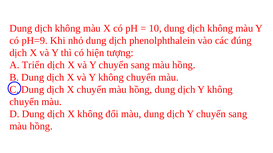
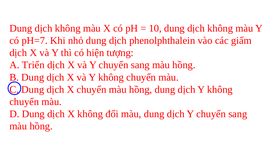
pH=9: pH=9 -> pH=7
đúng: đúng -> giấm
